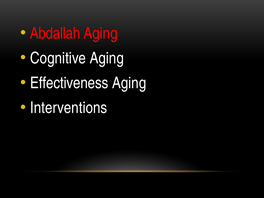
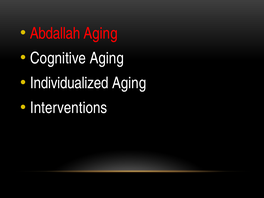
Effectiveness: Effectiveness -> Individualized
